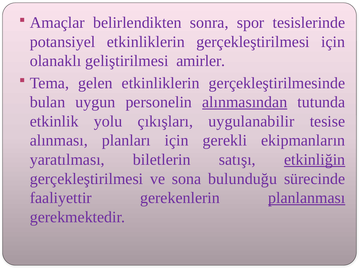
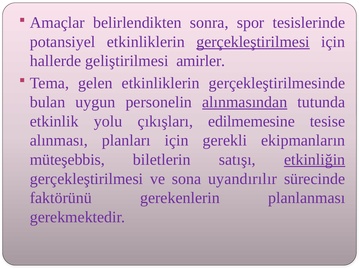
gerçekleştirilmesi at (253, 42) underline: none -> present
olanaklı: olanaklı -> hallerde
uygulanabilir: uygulanabilir -> edilmemesine
yaratılması: yaratılması -> müteşebbis
bulunduğu: bulunduğu -> uyandırılır
faaliyettir: faaliyettir -> faktörünü
planlanması underline: present -> none
